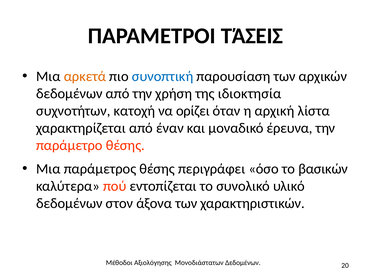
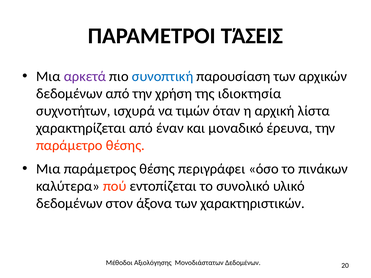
αρκετά colour: orange -> purple
κατοχή: κατοχή -> ισχυρά
ορίζει: ορίζει -> τιμών
βασικών: βασικών -> πινάκων
